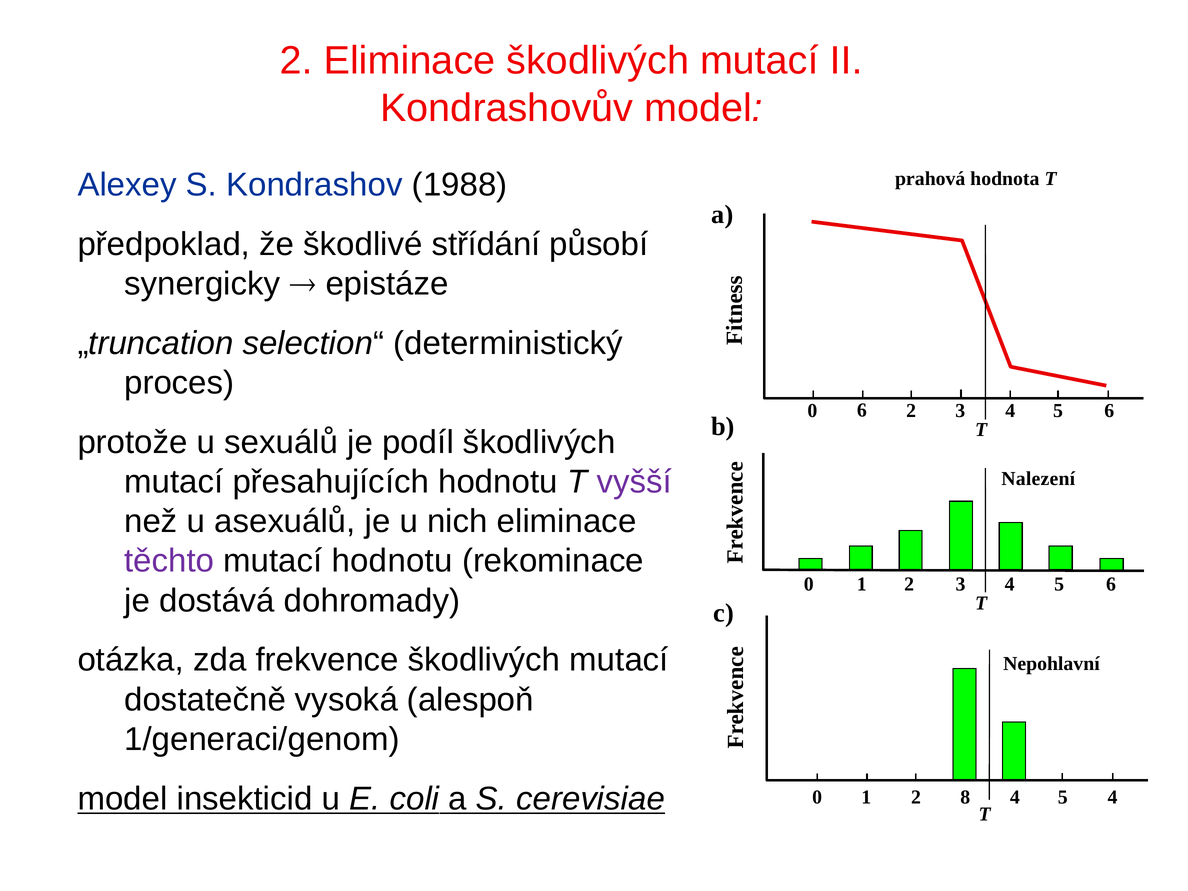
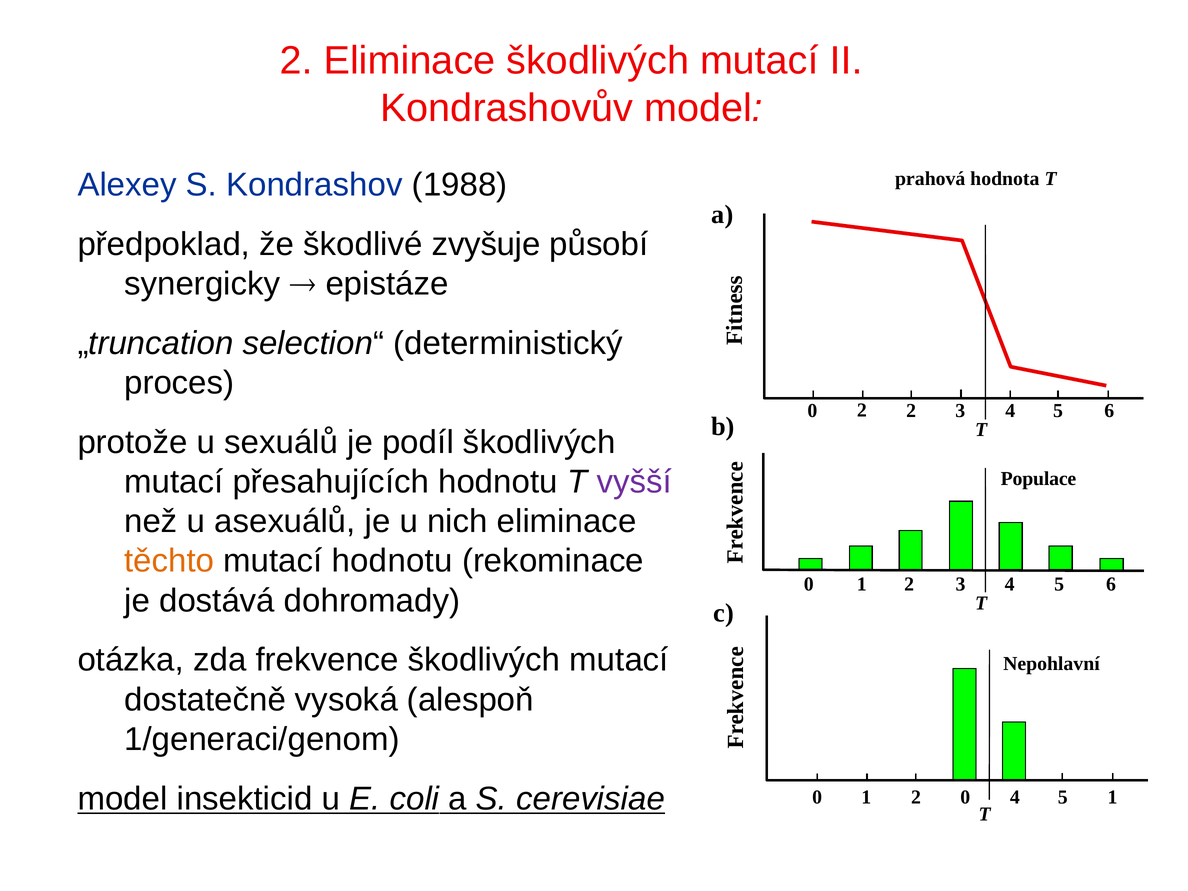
střídání: střídání -> zvyšuje
0 6: 6 -> 2
Nalezení: Nalezení -> Populace
těchto colour: purple -> orange
2 8: 8 -> 0
5 4: 4 -> 1
